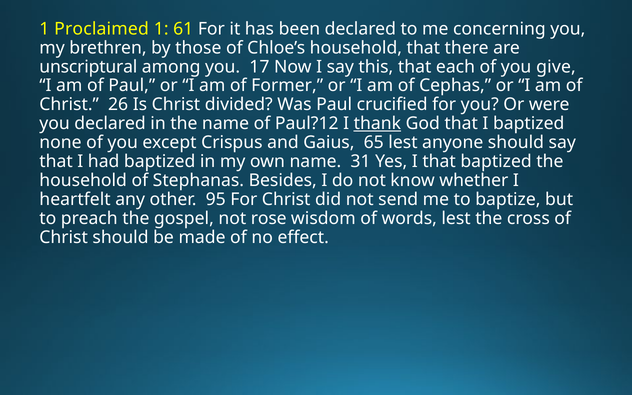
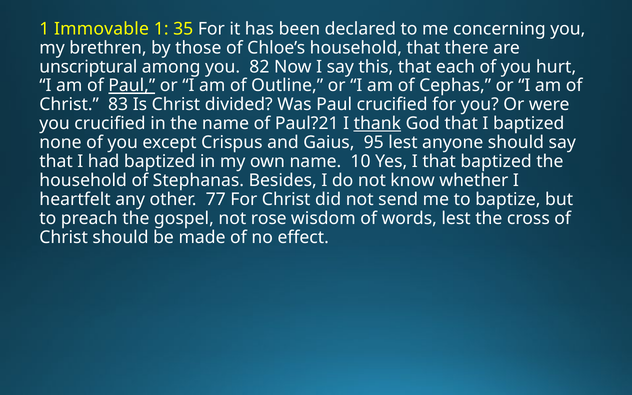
Proclaimed: Proclaimed -> Immovable
61: 61 -> 35
17: 17 -> 82
give: give -> hurt
Paul at (132, 86) underline: none -> present
Former: Former -> Outline
26: 26 -> 83
you declared: declared -> crucified
Paul?12: Paul?12 -> Paul?21
65: 65 -> 95
31: 31 -> 10
95: 95 -> 77
